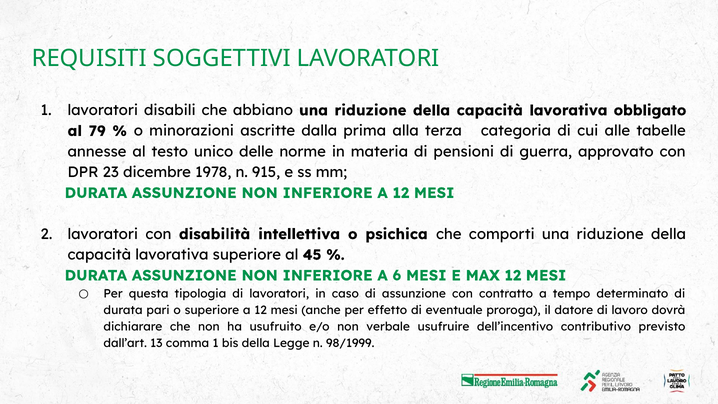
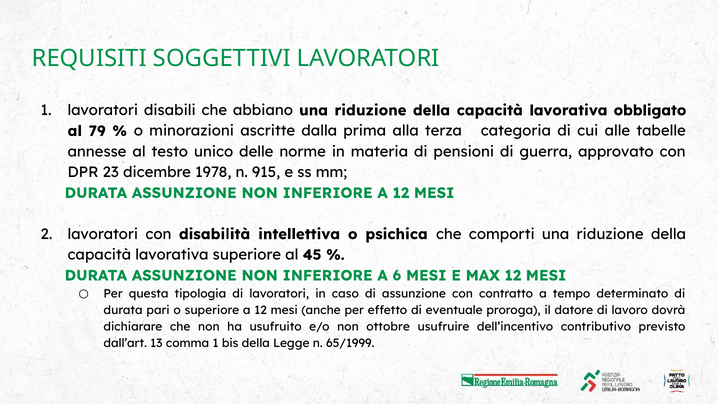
verbale: verbale -> ottobre
98/1999: 98/1999 -> 65/1999
